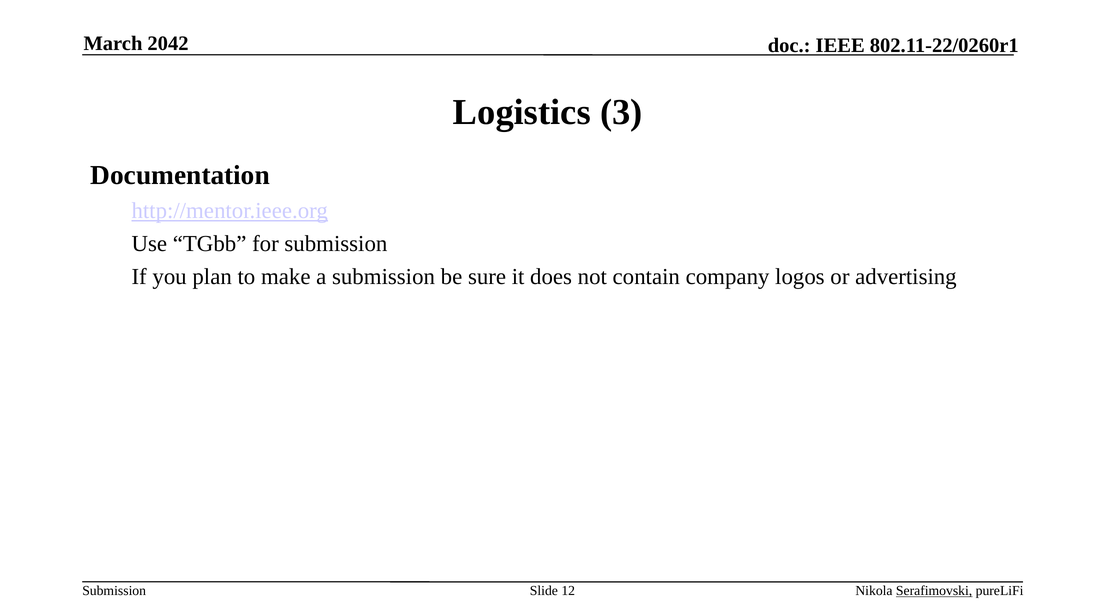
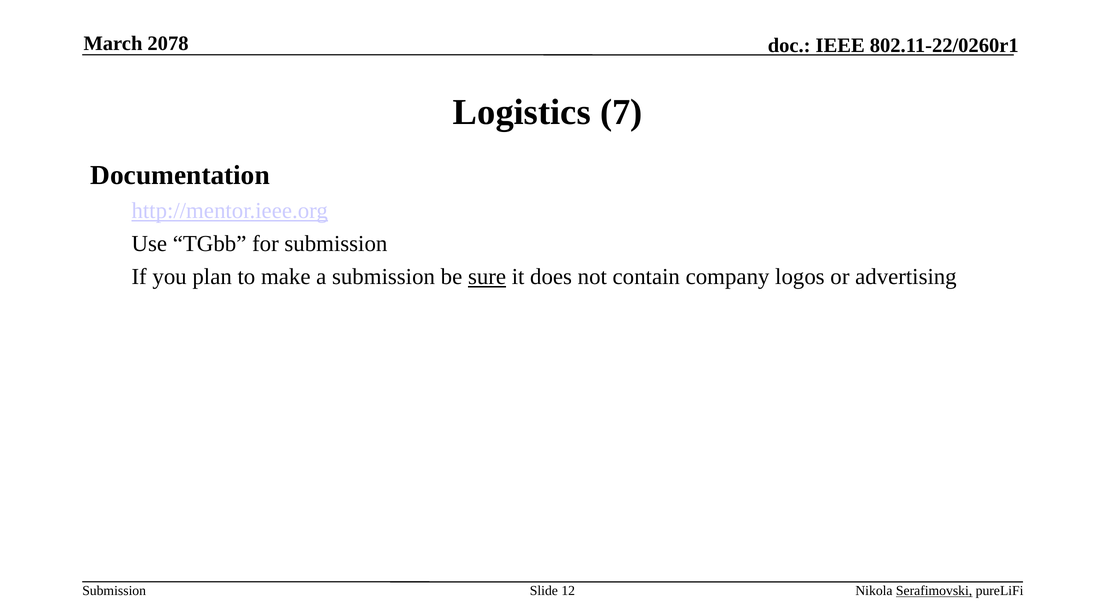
2042: 2042 -> 2078
3: 3 -> 7
sure underline: none -> present
